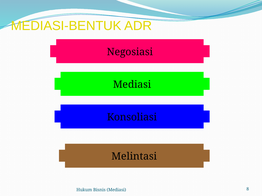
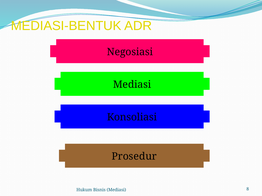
Melintasi: Melintasi -> Prosedur
